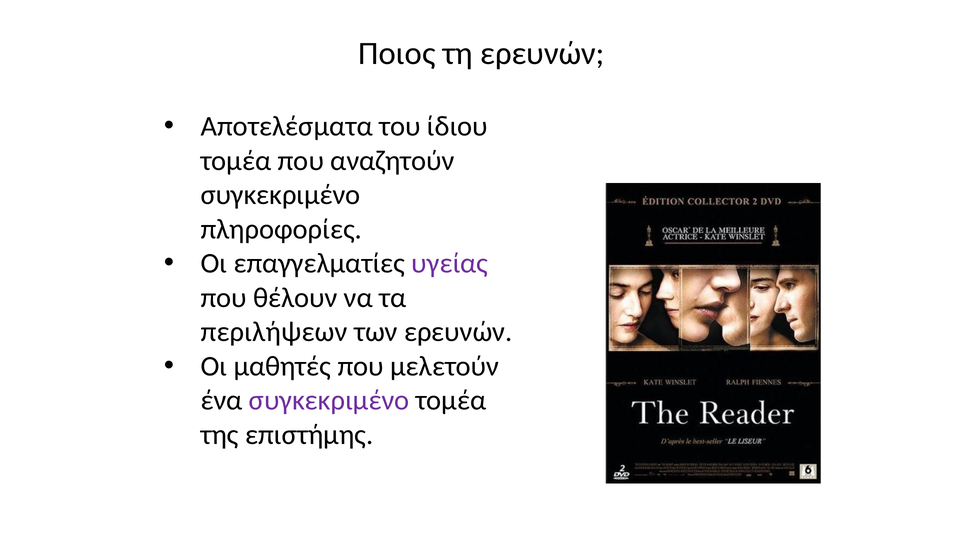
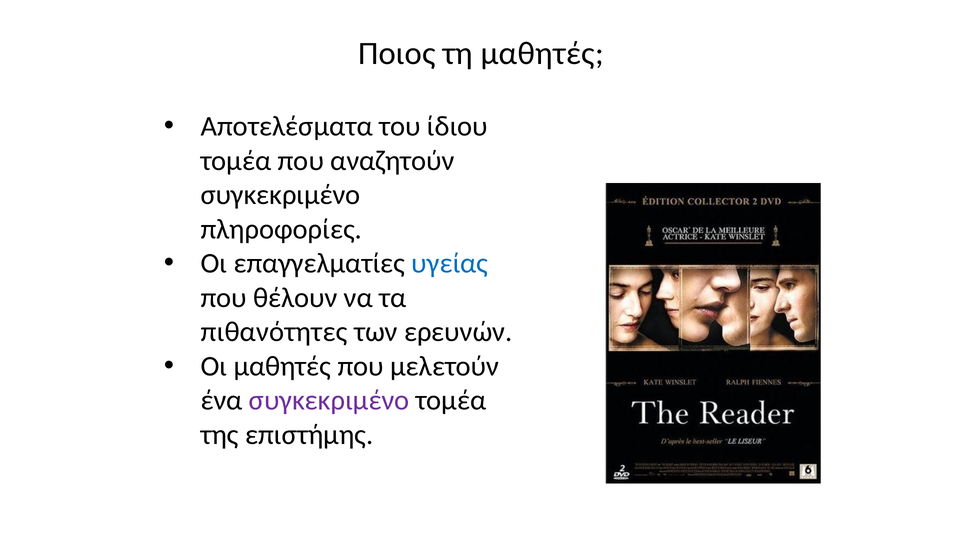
τη ερευνών: ερευνών -> μαθητές
υγείας colour: purple -> blue
περιλήψεων: περιλήψεων -> πιθανότητες
